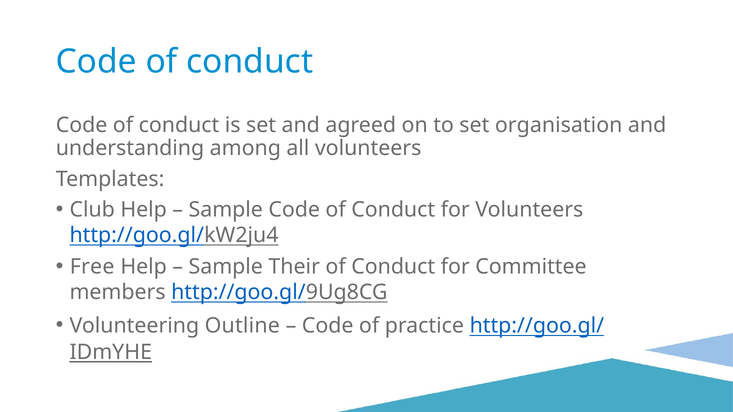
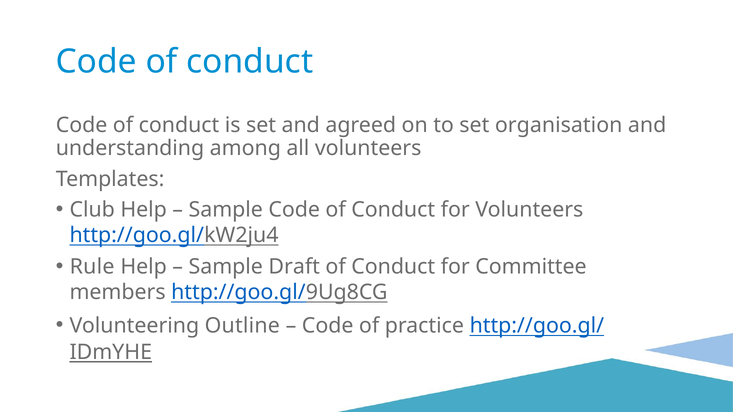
Free: Free -> Rule
Their: Their -> Draft
